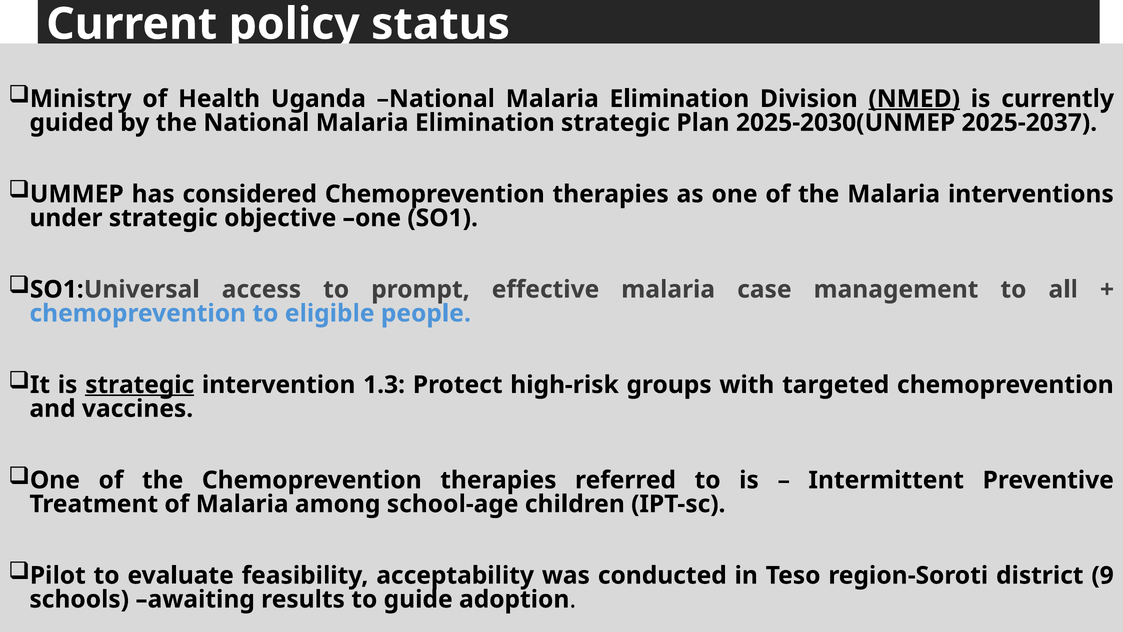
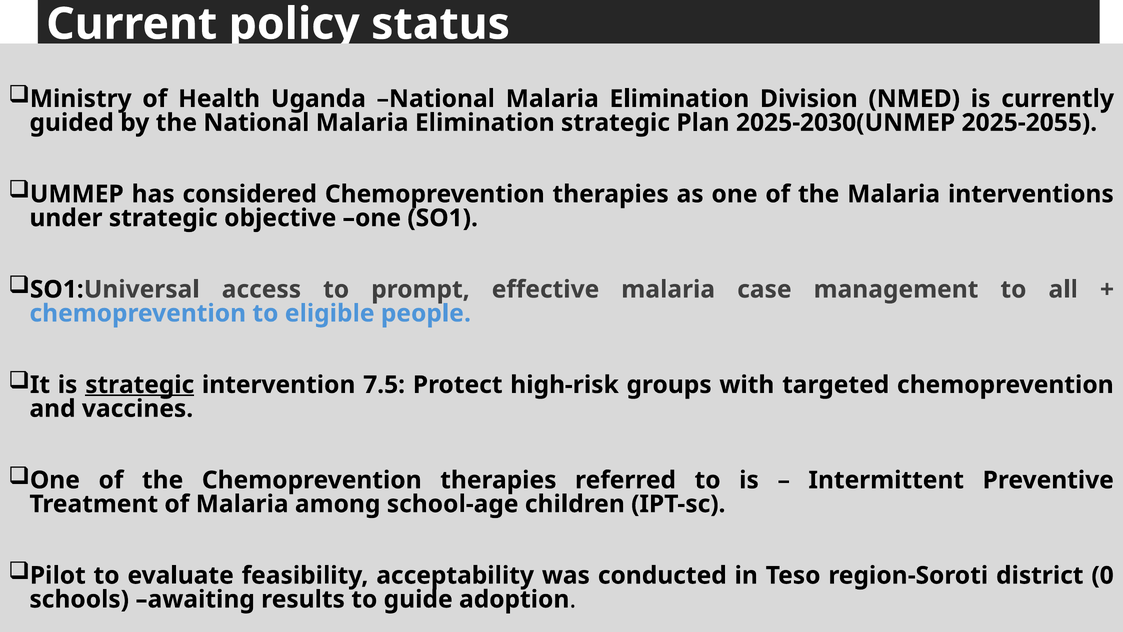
NMED underline: present -> none
2025-2037: 2025-2037 -> 2025-2055
1.3: 1.3 -> 7.5
9: 9 -> 0
